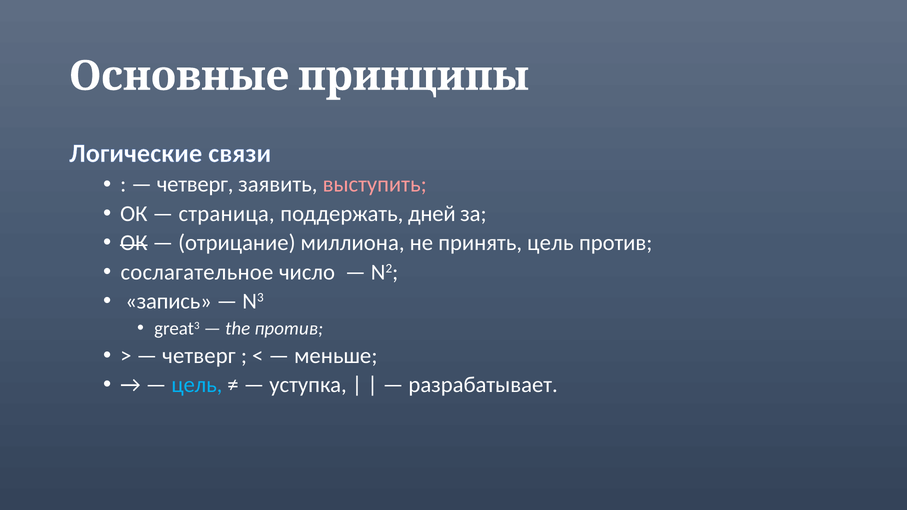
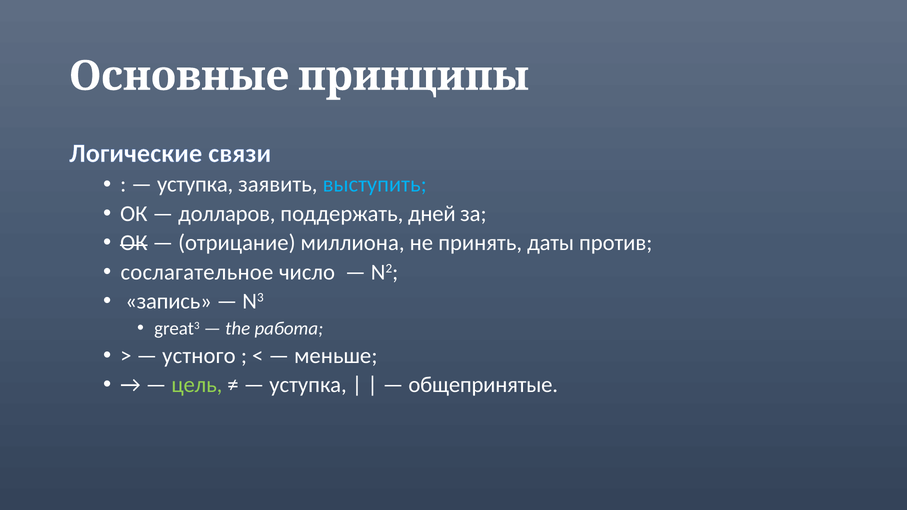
четверг at (195, 185): четверг -> уступка
выступить colour: pink -> light blue
страница: страница -> долларов
принять цель: цель -> даты
the против: против -> работа
четверг at (199, 356): четверг -> устного
цель at (197, 385) colour: light blue -> light green
разрабатывает: разрабатывает -> общепринятые
